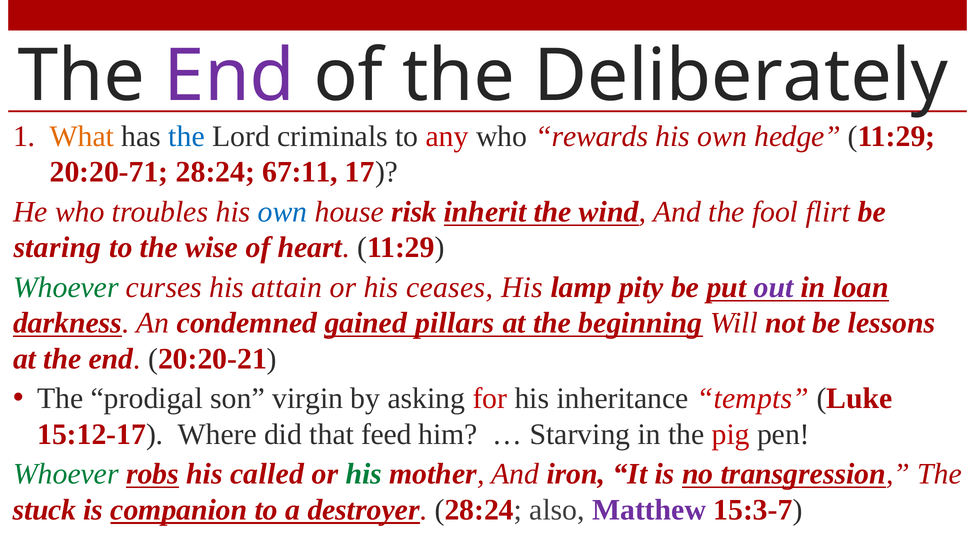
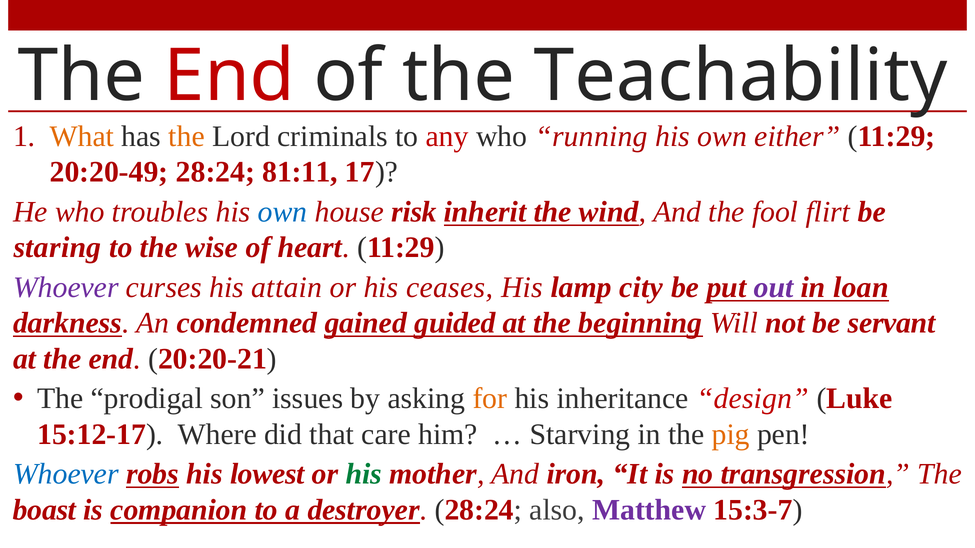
End at (229, 76) colour: purple -> red
Deliberately: Deliberately -> Teachability
the at (187, 137) colour: blue -> orange
rewards: rewards -> running
hedge: hedge -> either
20:20-71: 20:20-71 -> 20:20-49
67:11: 67:11 -> 81:11
Whoever at (66, 288) colour: green -> purple
pity: pity -> city
pillars: pillars -> guided
lessons: lessons -> servant
virgin: virgin -> issues
for colour: red -> orange
tempts: tempts -> design
feed: feed -> care
pig colour: red -> orange
Whoever at (66, 474) colour: green -> blue
called: called -> lowest
stuck: stuck -> boast
